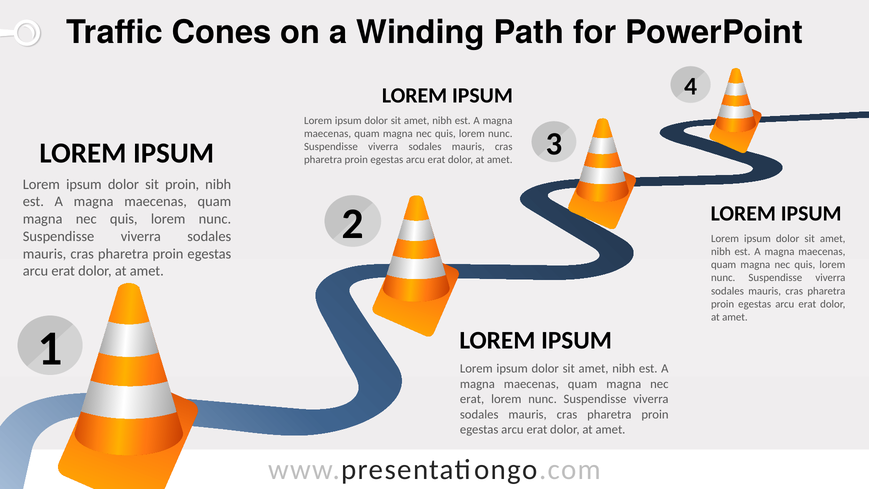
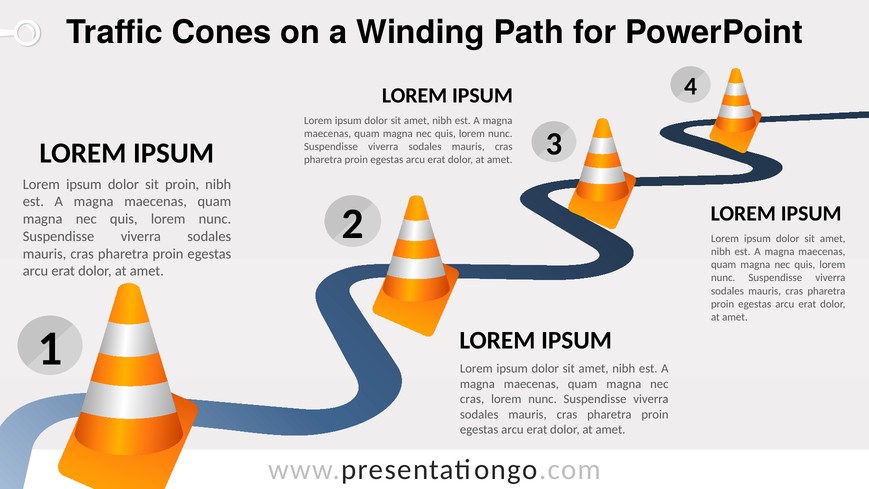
erat at (472, 399): erat -> cras
